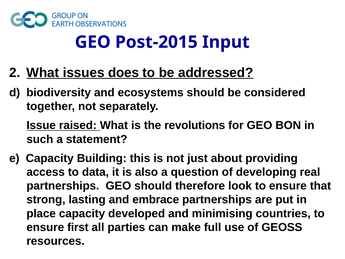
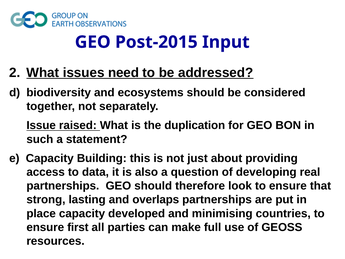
does: does -> need
revolutions: revolutions -> duplication
embrace: embrace -> overlaps
